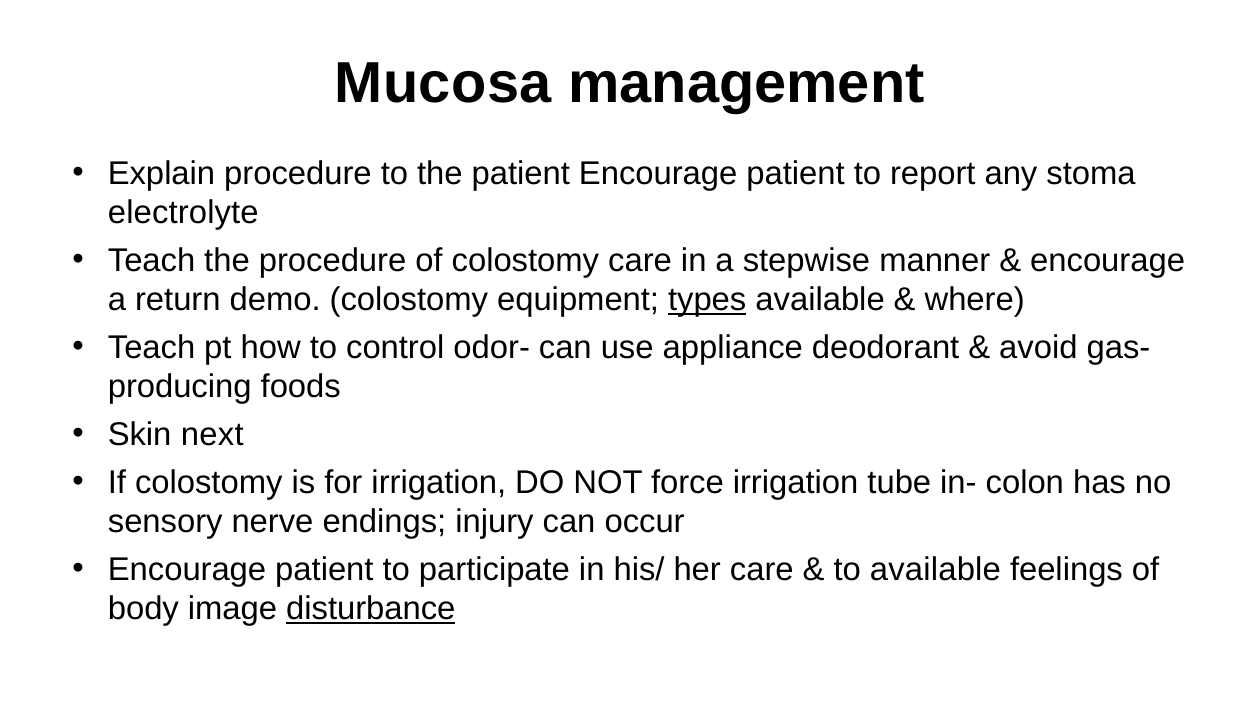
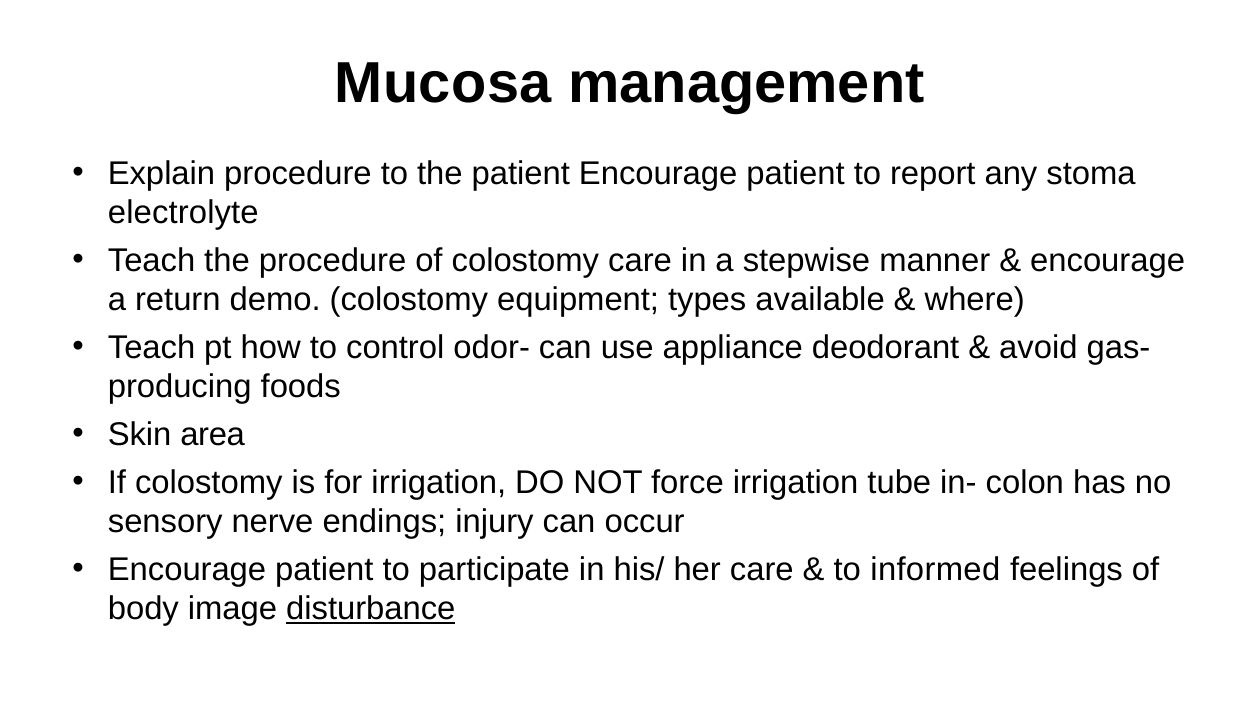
types underline: present -> none
next: next -> area
to available: available -> informed
